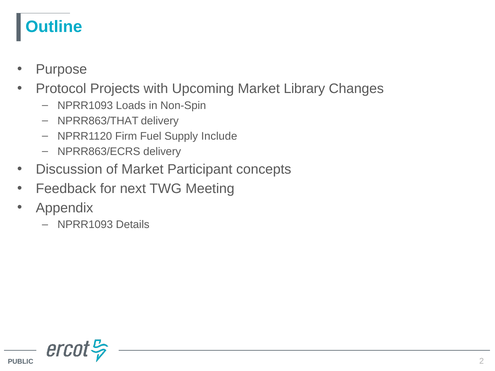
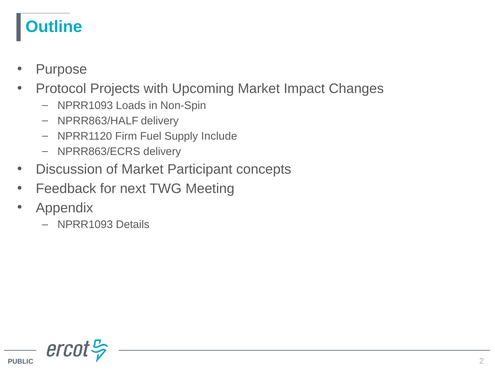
Library: Library -> Impact
NPRR863/THAT: NPRR863/THAT -> NPRR863/HALF
